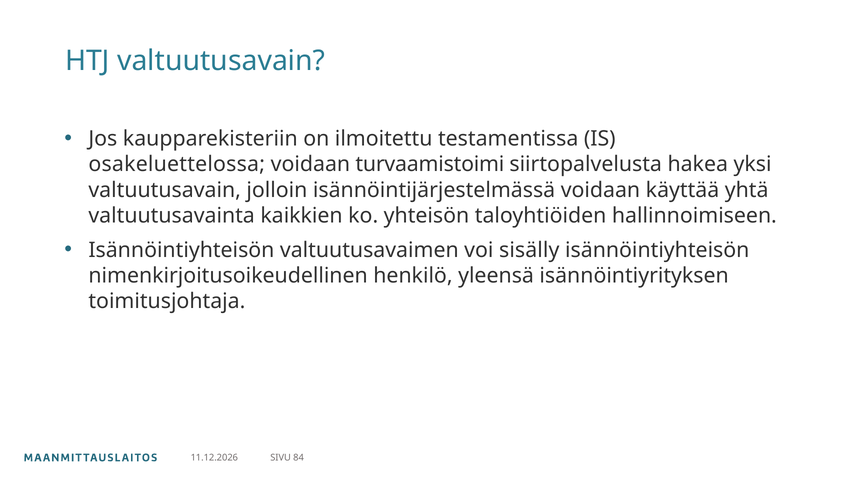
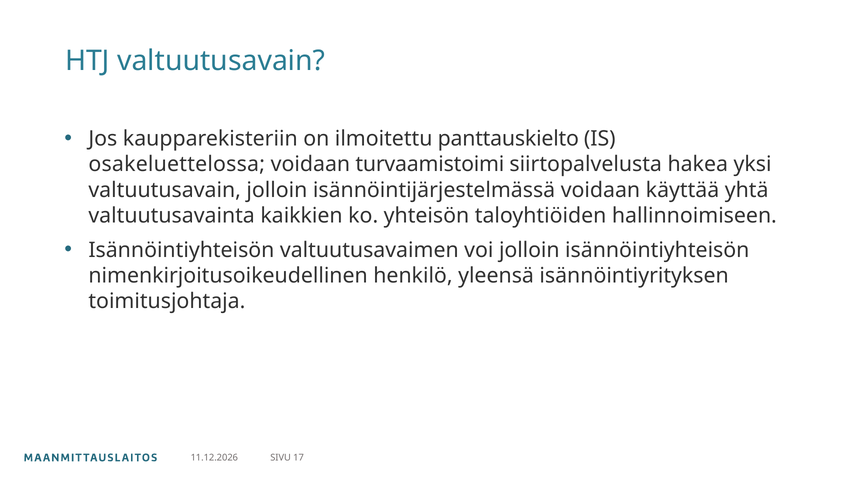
testamentissa: testamentissa -> panttauskielto
voi sisälly: sisälly -> jolloin
84: 84 -> 17
